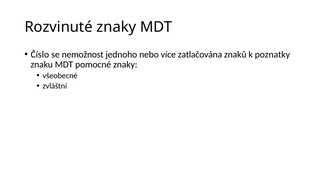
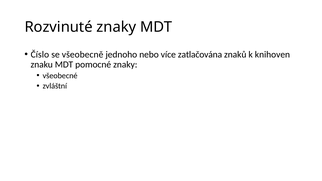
nemožnost: nemožnost -> všeobecně
poznatky: poznatky -> knihoven
